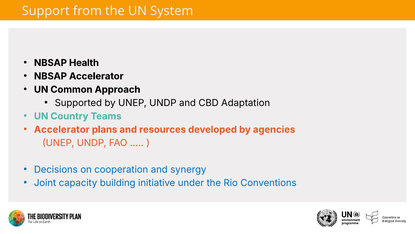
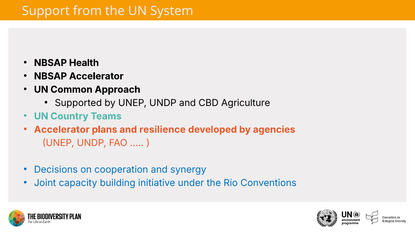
Adaptation: Adaptation -> Agriculture
resources: resources -> resilience
